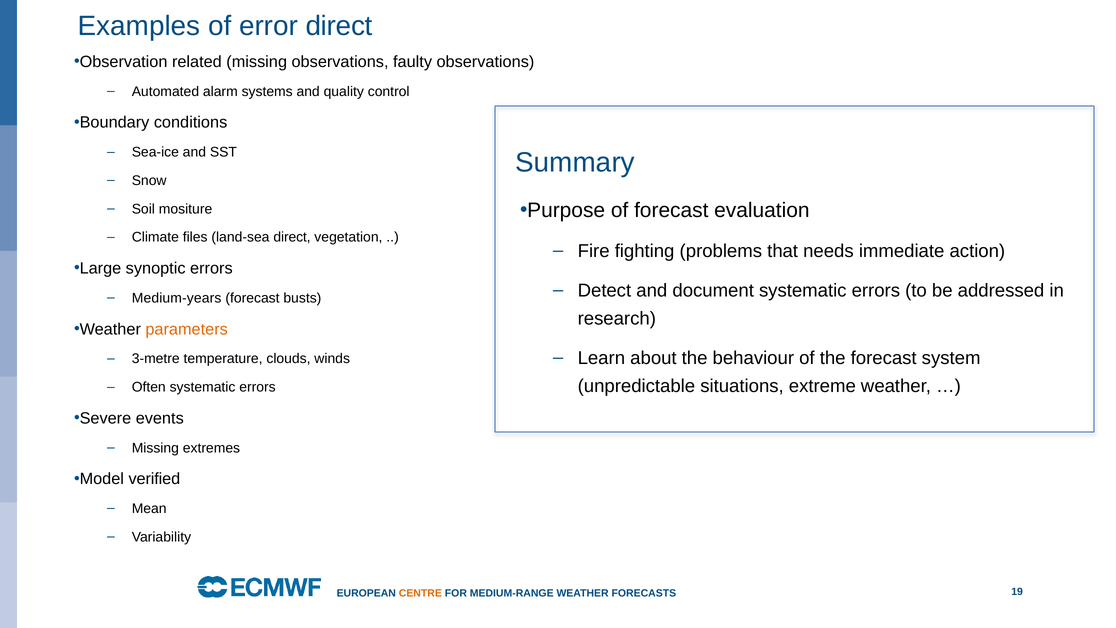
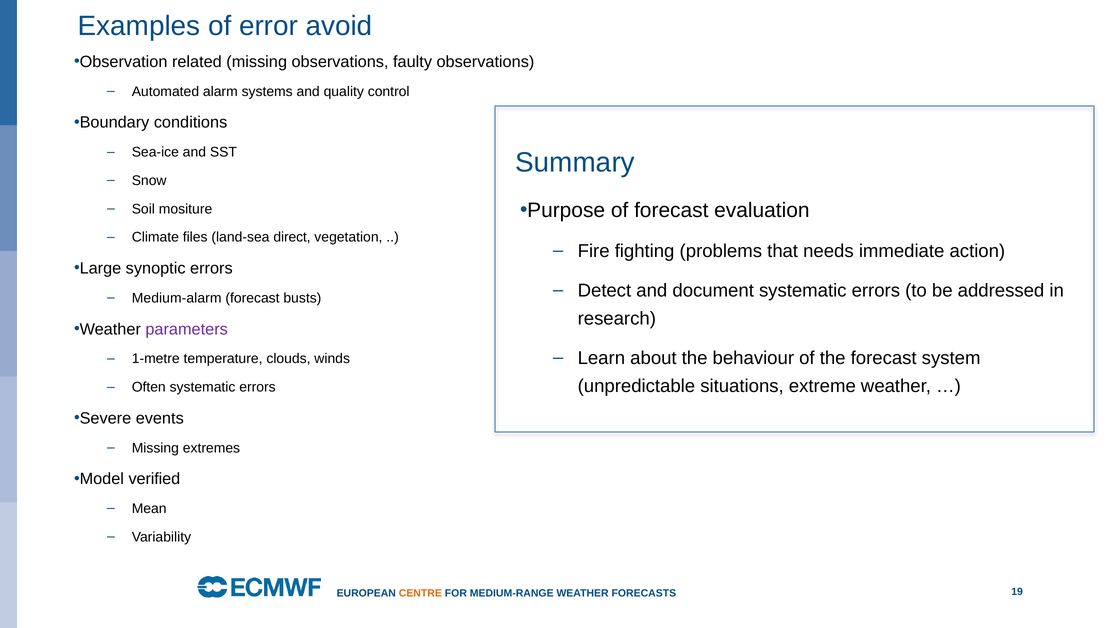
error direct: direct -> avoid
Medium-years: Medium-years -> Medium-alarm
parameters colour: orange -> purple
3-metre: 3-metre -> 1-metre
